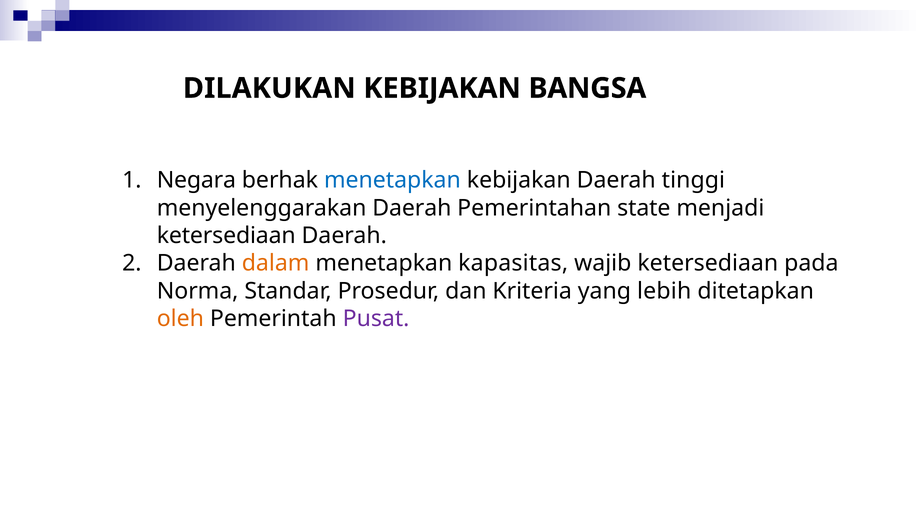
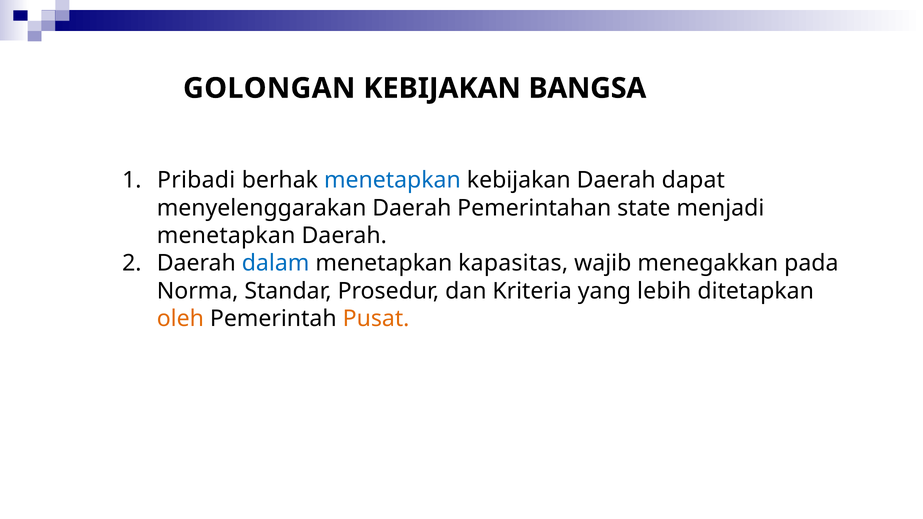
DILAKUKAN: DILAKUKAN -> GOLONGAN
Negara: Negara -> Pribadi
tinggi: tinggi -> dapat
ketersediaan at (226, 236): ketersediaan -> menetapkan
dalam colour: orange -> blue
wajib ketersediaan: ketersediaan -> menegakkan
Pusat colour: purple -> orange
